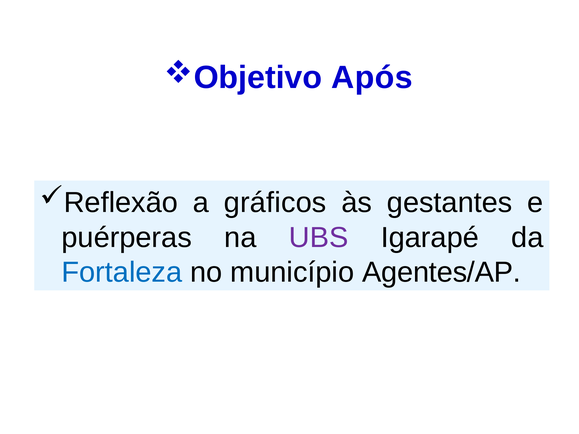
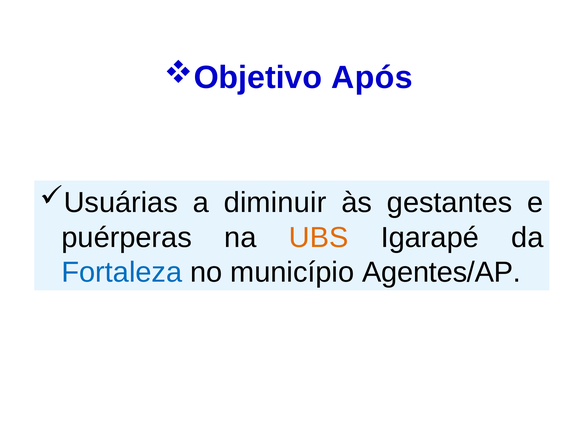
Reflexão: Reflexão -> Usuárias
gráficos: gráficos -> diminuir
UBS colour: purple -> orange
